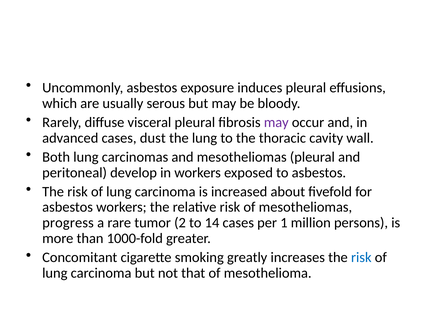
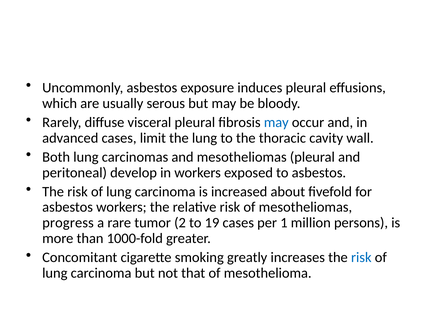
may at (276, 122) colour: purple -> blue
dust: dust -> limit
14: 14 -> 19
